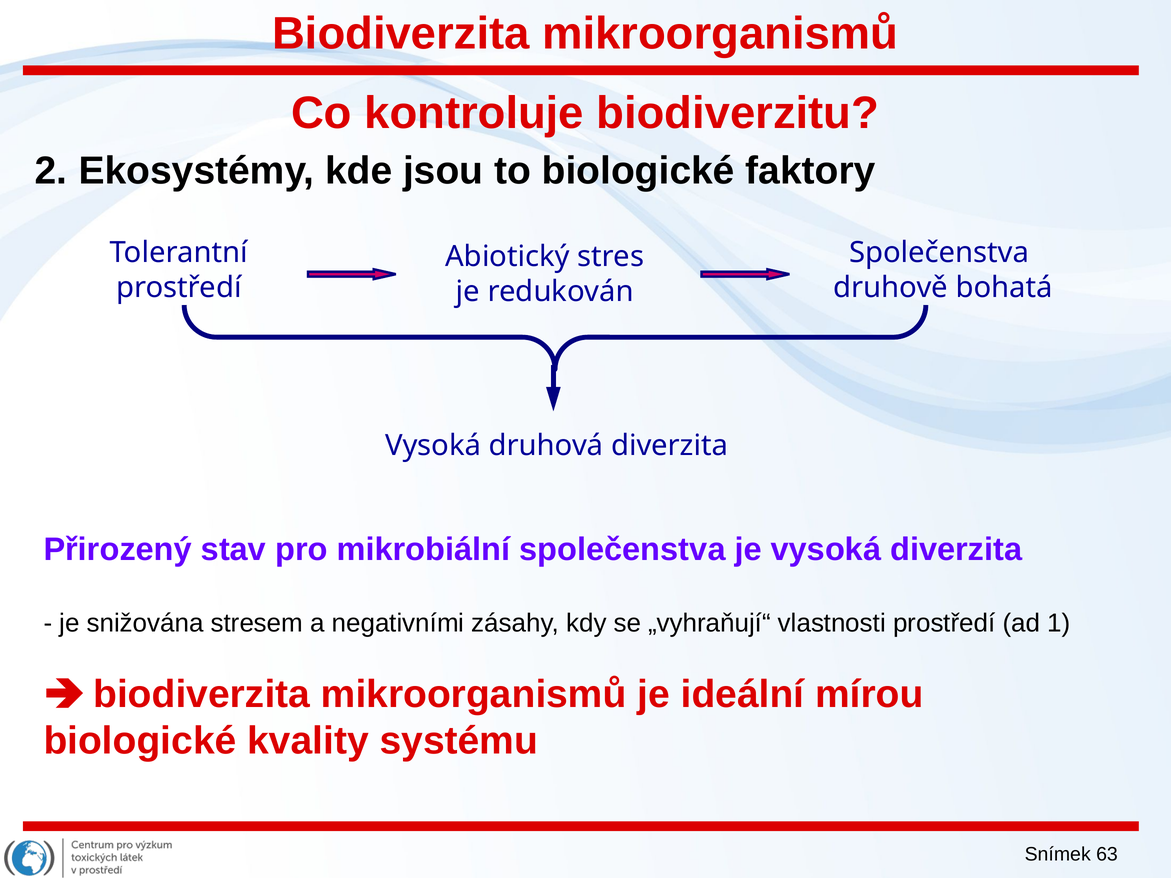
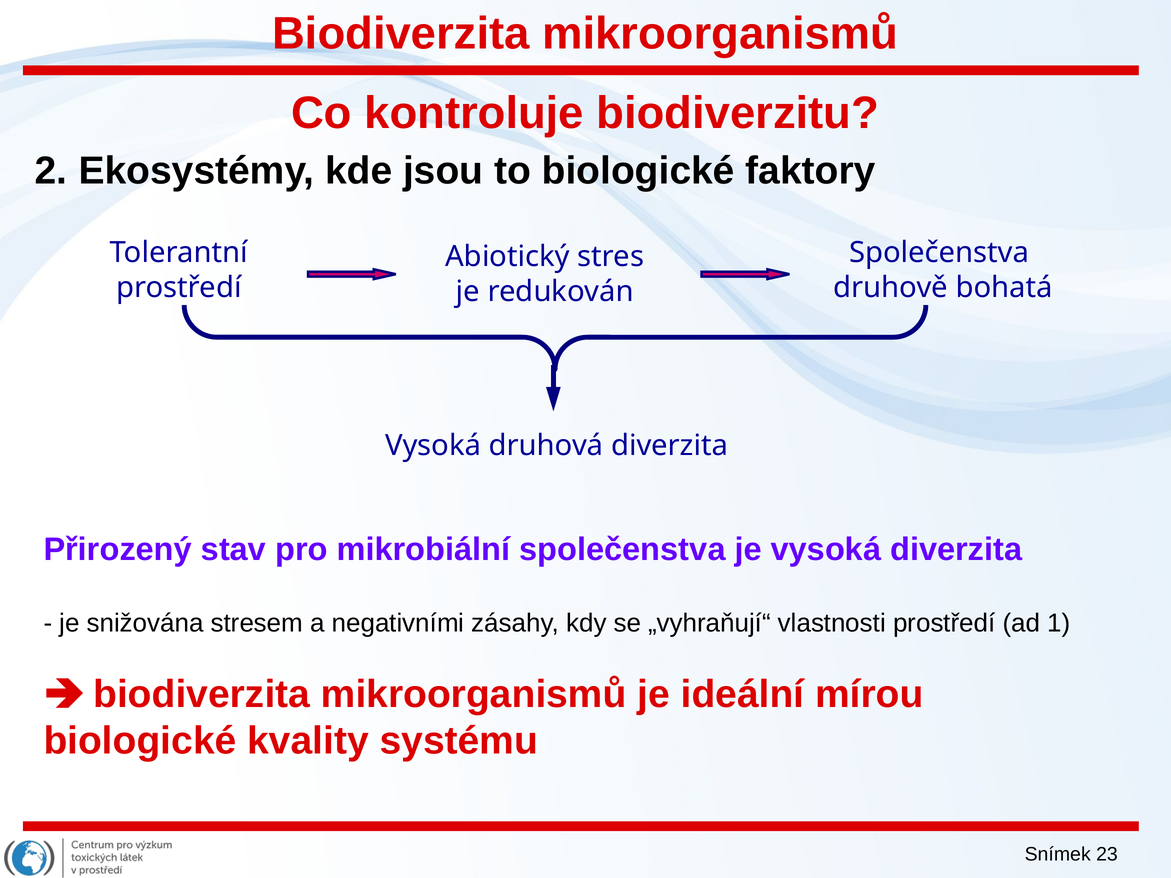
63: 63 -> 23
